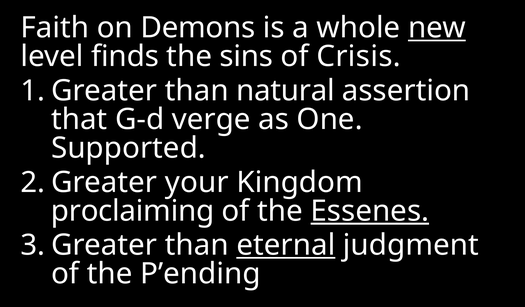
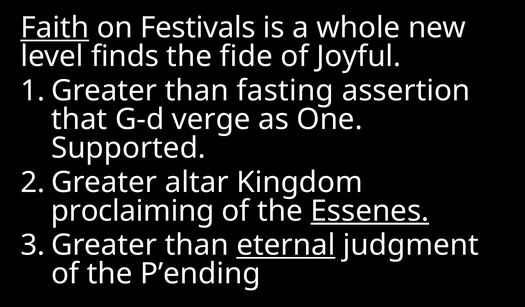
Faith underline: none -> present
Demons: Demons -> Festivals
new underline: present -> none
sins: sins -> fide
Crisis: Crisis -> Joyful
natural: natural -> fasting
your: your -> altar
